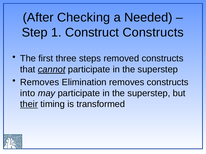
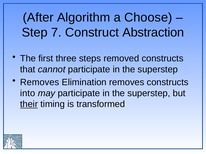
Checking: Checking -> Algorithm
Needed: Needed -> Choose
1: 1 -> 7
Construct Constructs: Constructs -> Abstraction
cannot underline: present -> none
